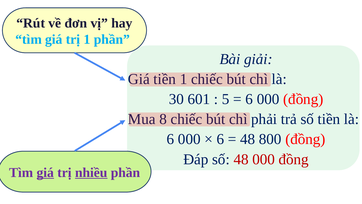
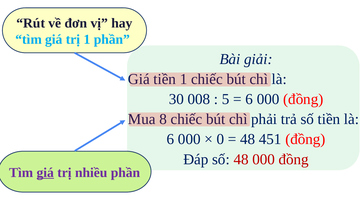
601: 601 -> 008
6 at (220, 139): 6 -> 0
800: 800 -> 451
nhiều underline: present -> none
